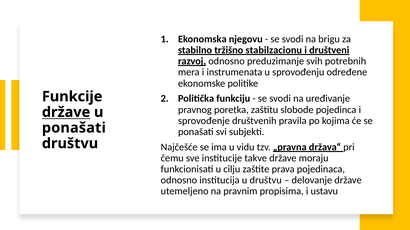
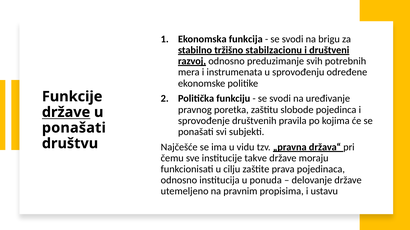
njegovu: njegovu -> funkcija
u društvu: društvu -> ponuda
